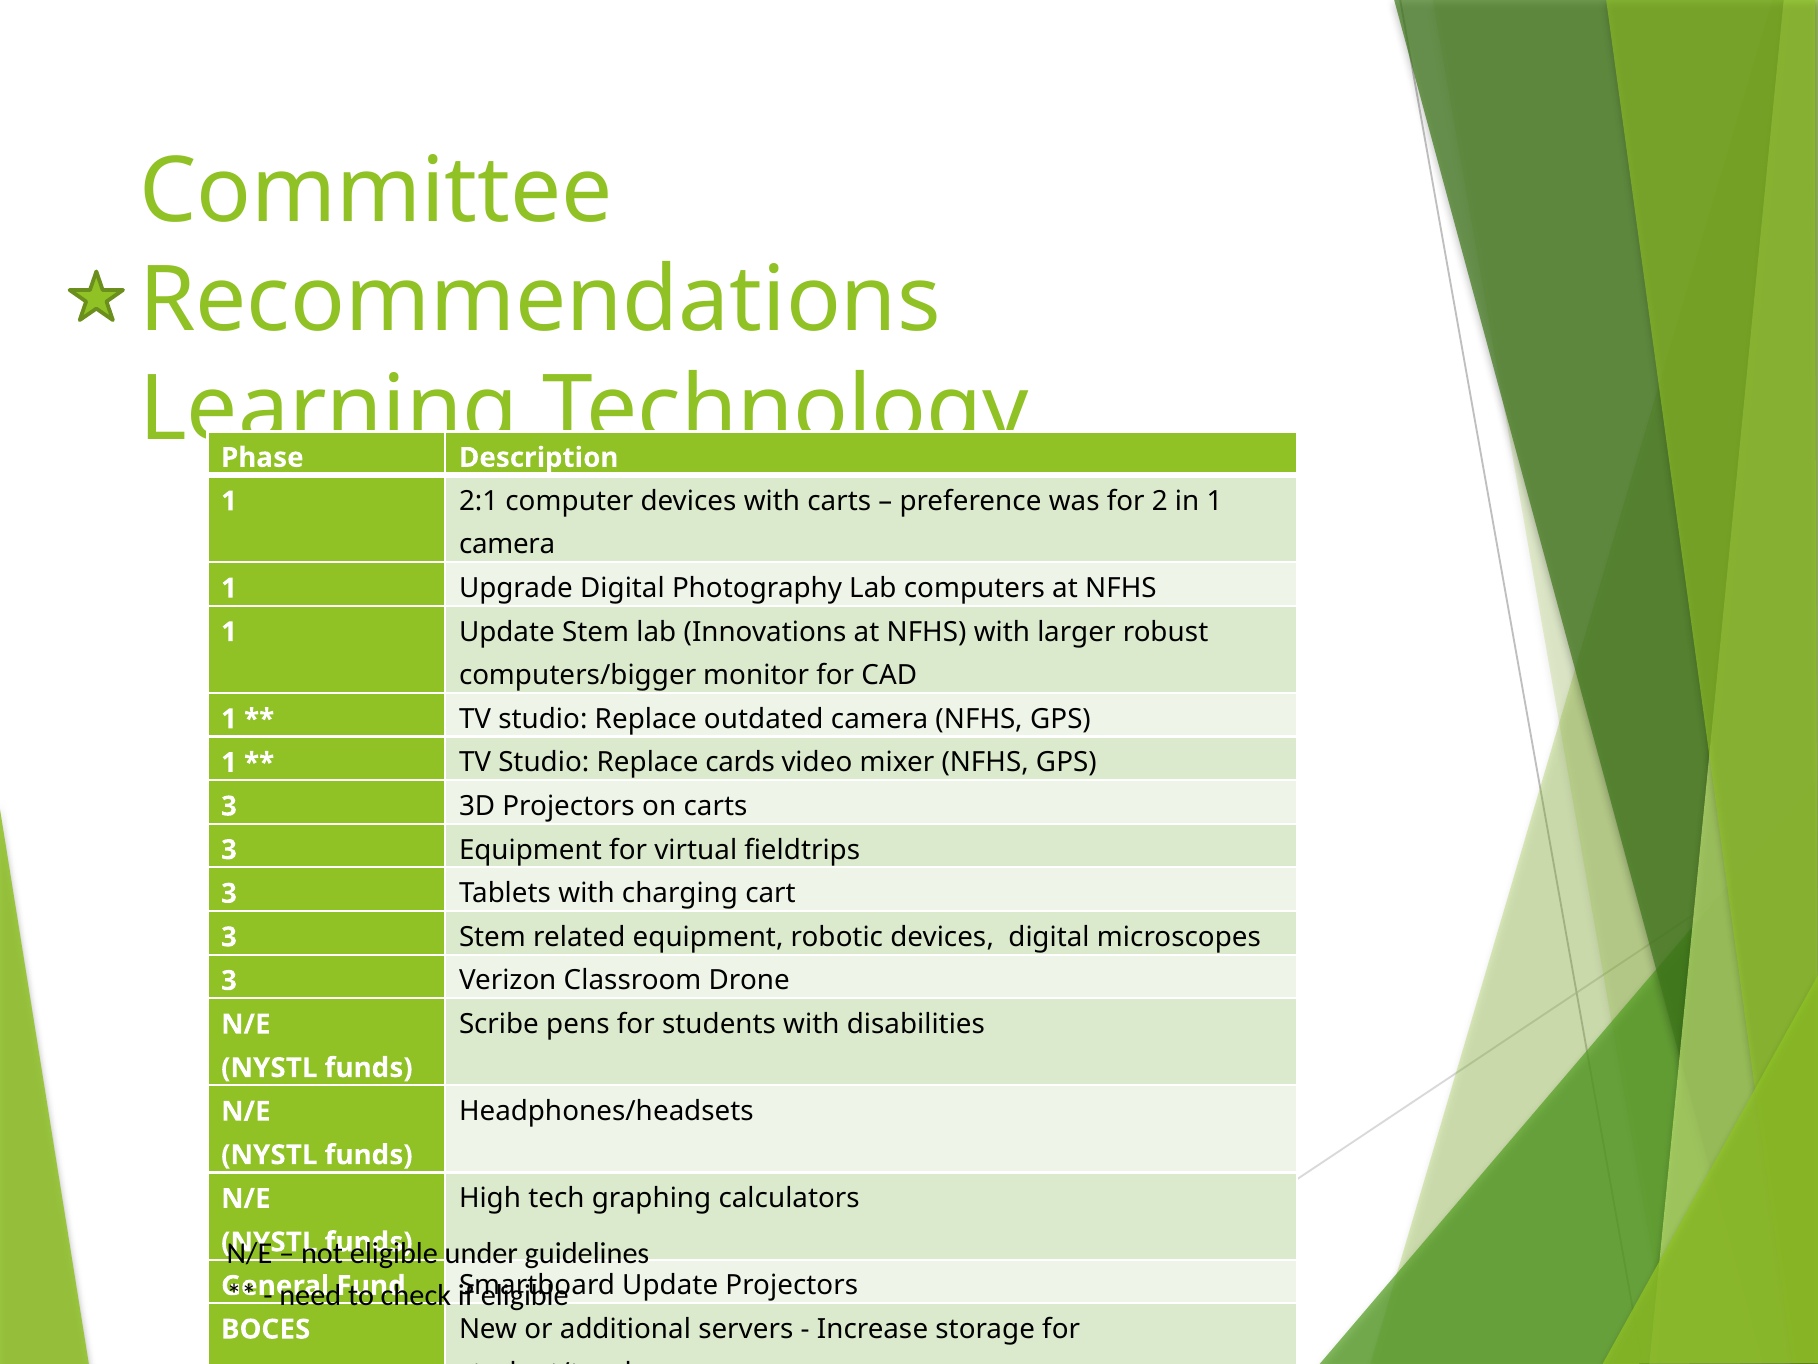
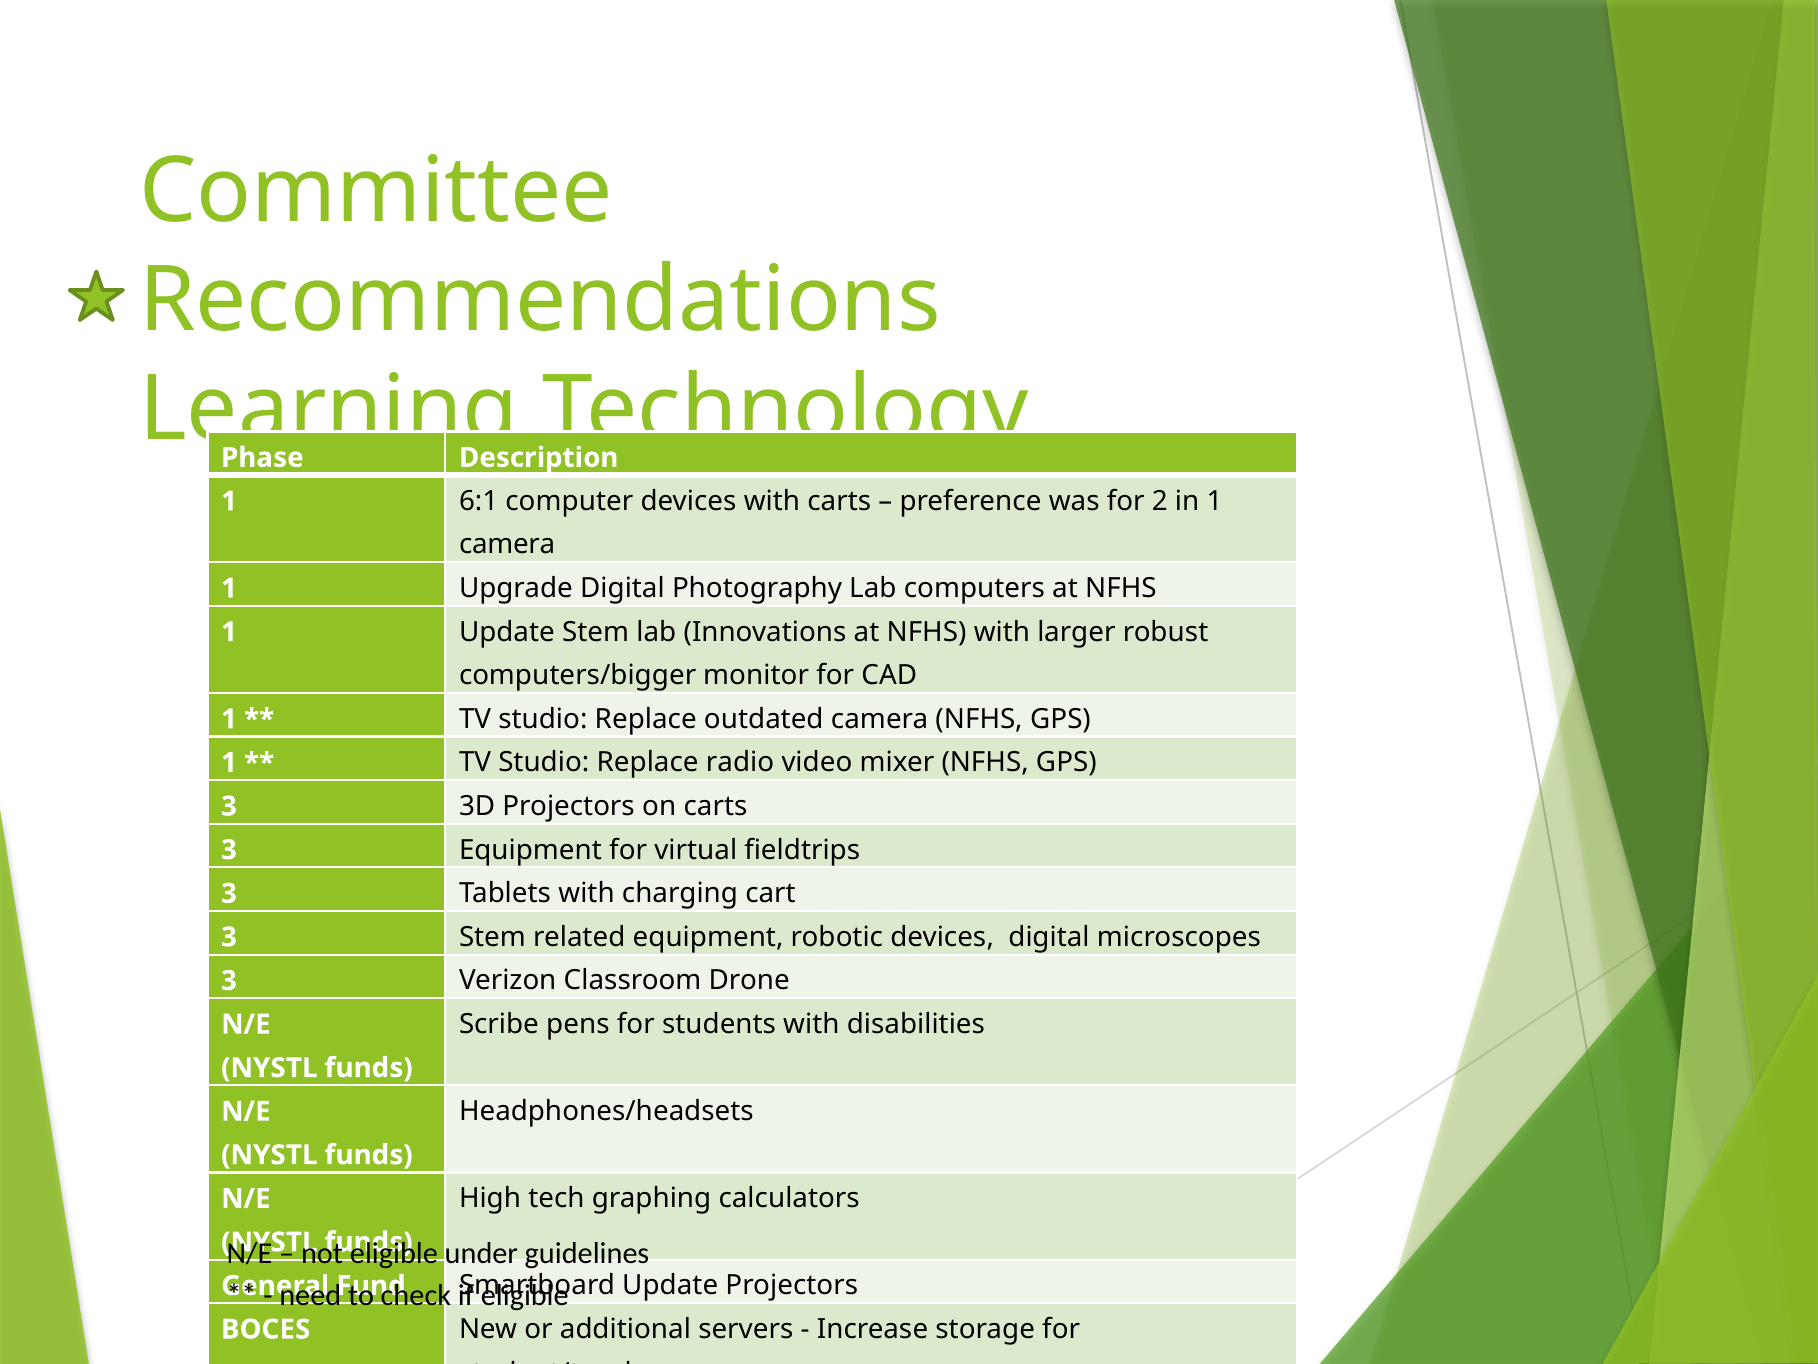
2:1: 2:1 -> 6:1
cards: cards -> radio
